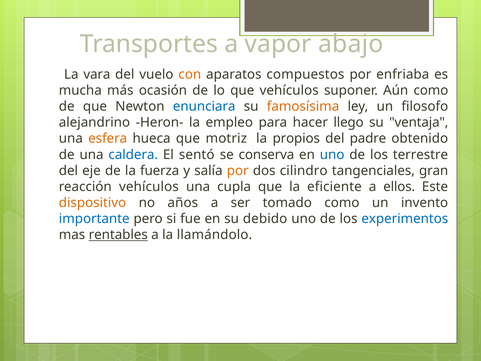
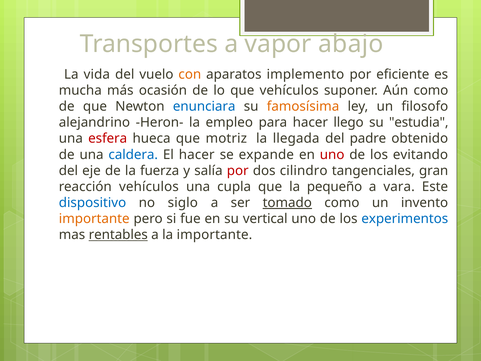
vara: vara -> vida
compuestos: compuestos -> implemento
enfriaba: enfriaba -> eficiente
ventaja: ventaja -> estudia
esfera colour: orange -> red
propios: propios -> llegada
El sentó: sentó -> hacer
conserva: conserva -> expande
uno at (332, 155) colour: blue -> red
terrestre: terrestre -> evitando
por at (238, 171) colour: orange -> red
eficiente: eficiente -> pequeño
ellos: ellos -> vara
dispositivo colour: orange -> blue
años: años -> siglo
tomado underline: none -> present
importante at (94, 219) colour: blue -> orange
debido: debido -> vertical
la llamándolo: llamándolo -> importante
